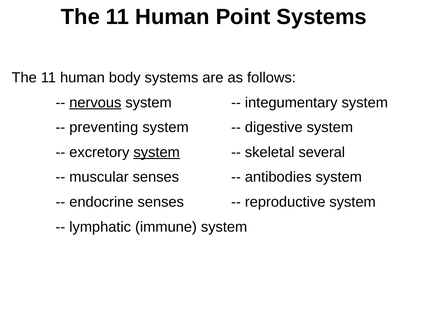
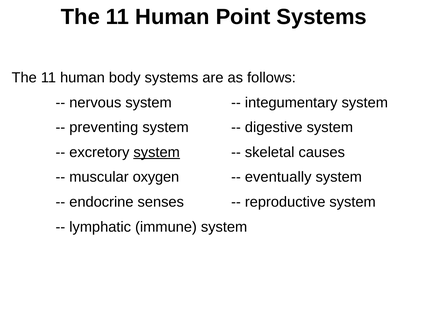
nervous underline: present -> none
several: several -> causes
muscular senses: senses -> oxygen
antibodies: antibodies -> eventually
